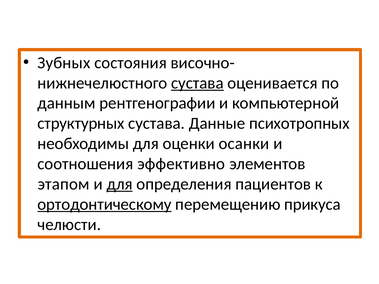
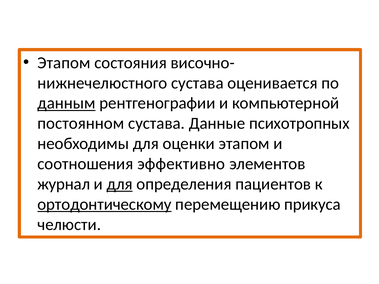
Зубных at (64, 63): Зубных -> Этапом
сустава at (197, 83) underline: present -> none
данным underline: none -> present
структурных: структурных -> постоянном
оценки осанки: осанки -> этапом
этапом: этапом -> журнал
